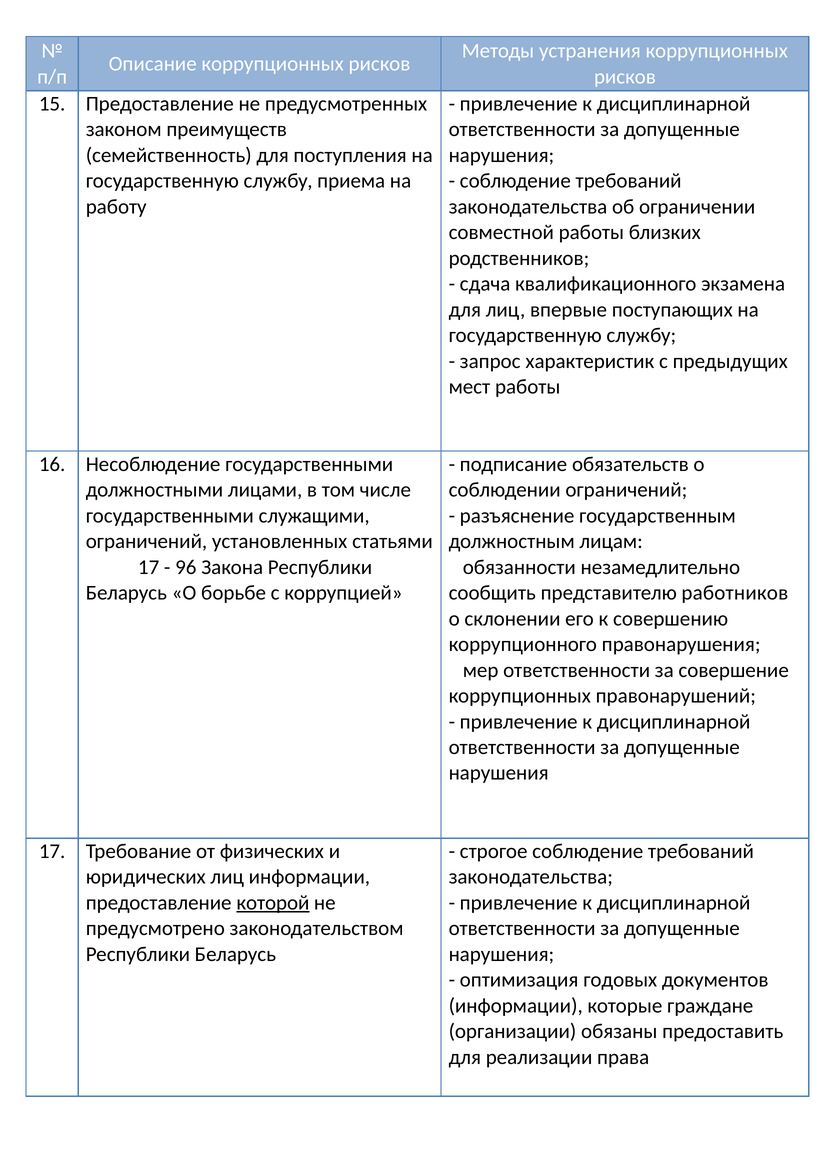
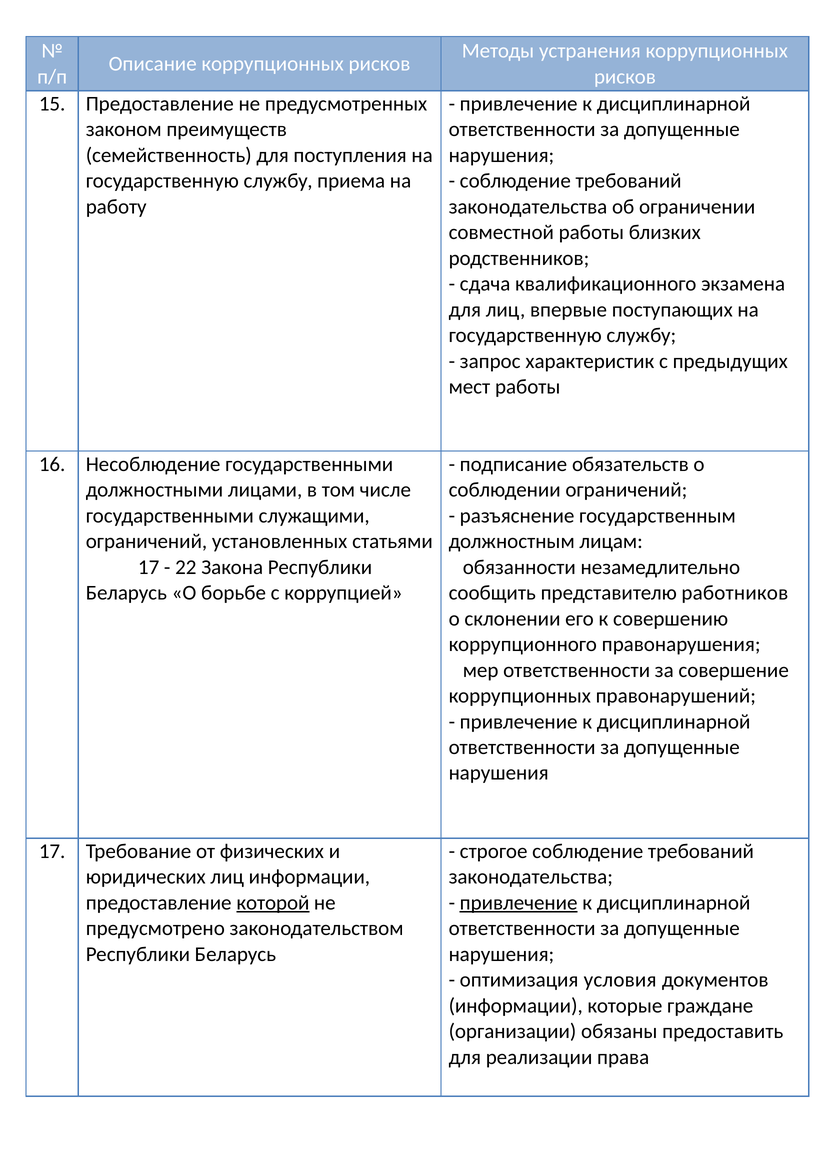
96: 96 -> 22
привлечение at (519, 904) underline: none -> present
годовых: годовых -> условия
